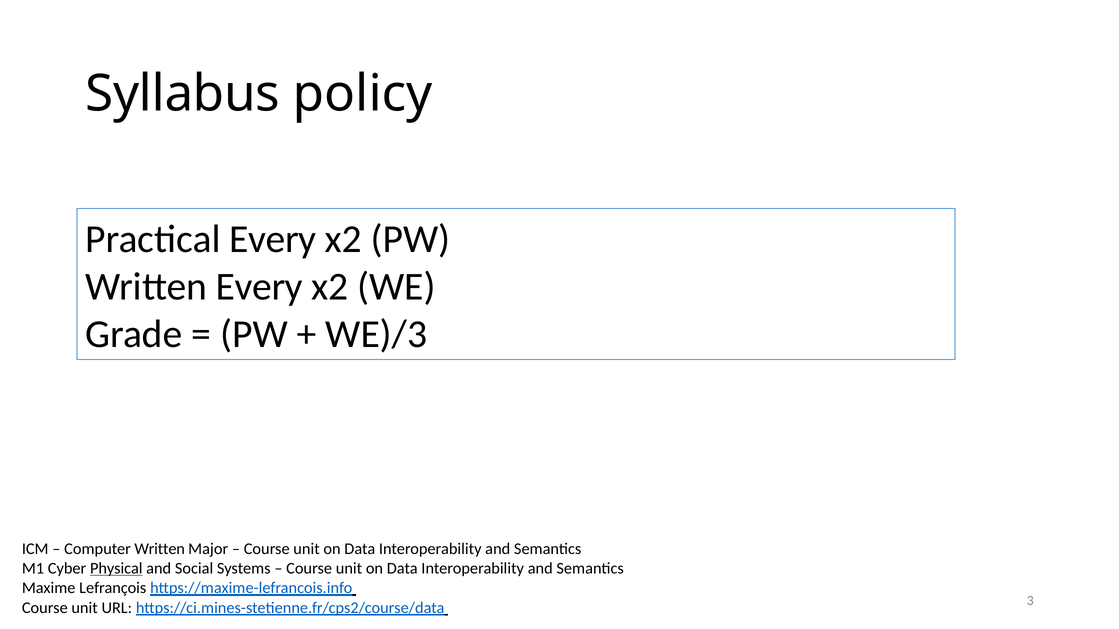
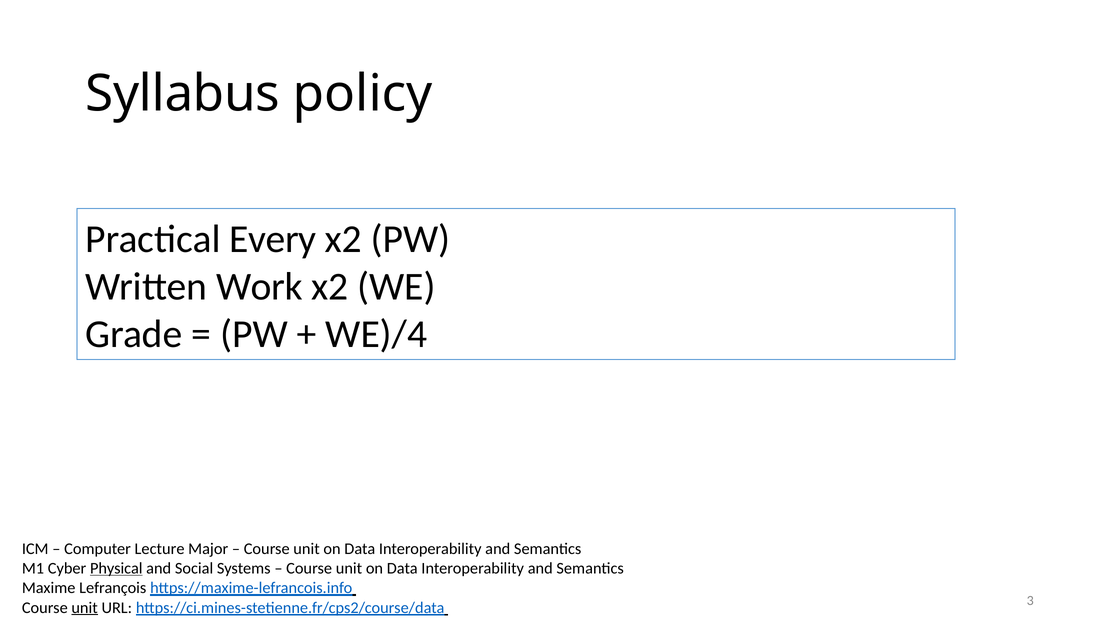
Written Every: Every -> Work
WE)/3: WE)/3 -> WE)/4
Computer Written: Written -> Lecture
unit at (85, 608) underline: none -> present
